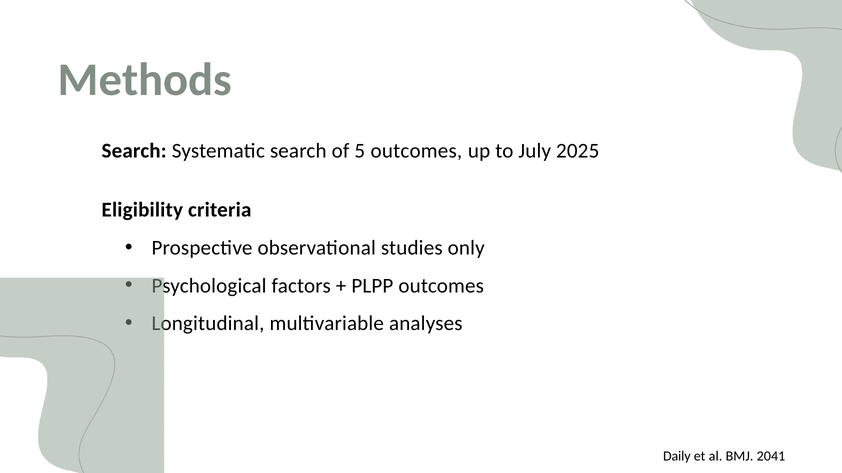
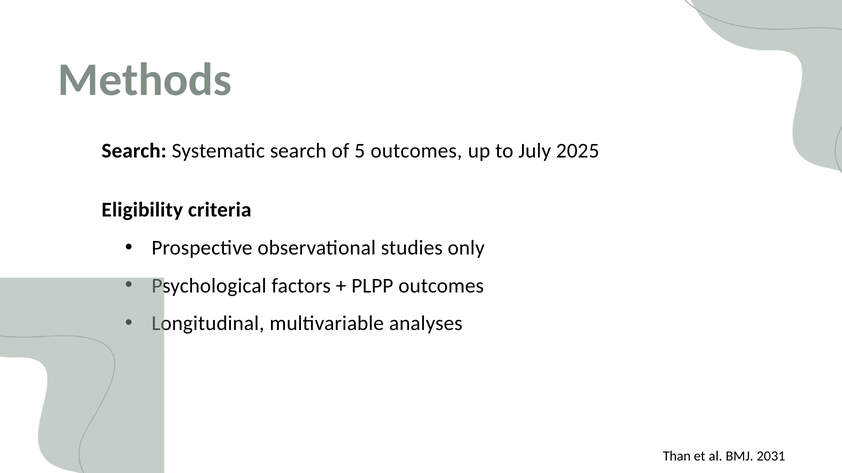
Daily: Daily -> Than
2041: 2041 -> 2031
